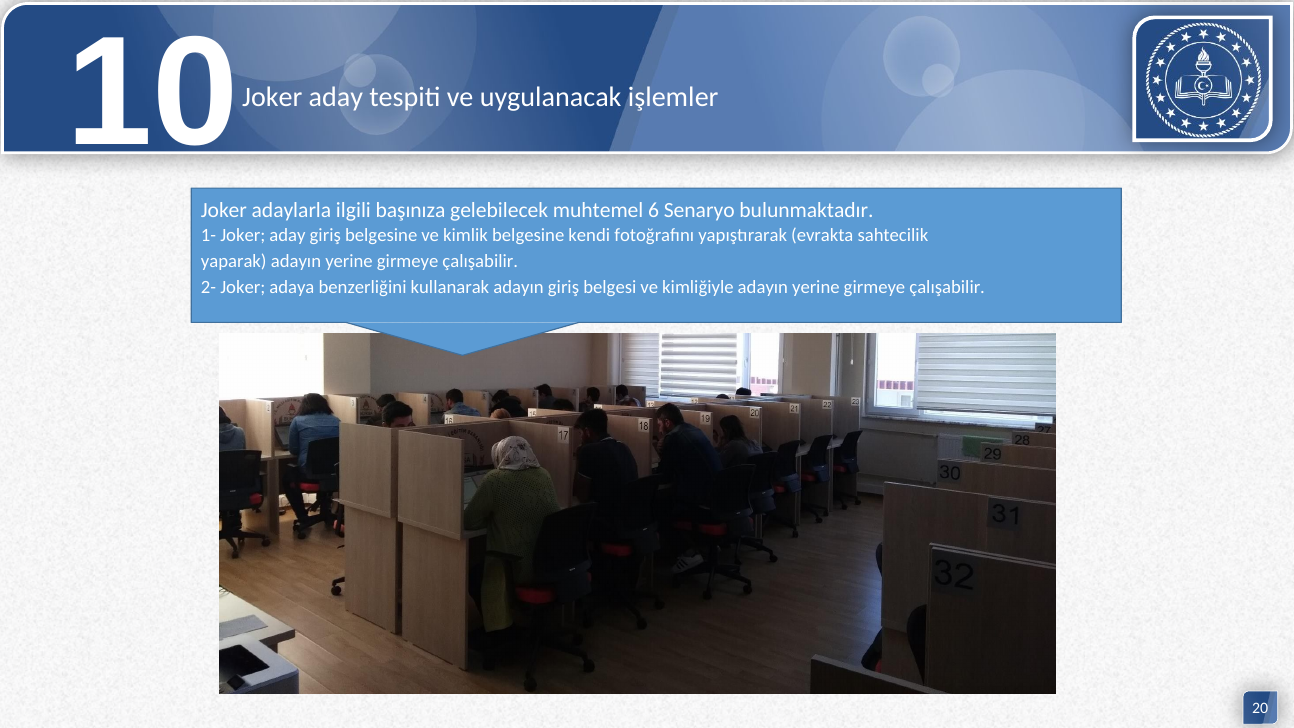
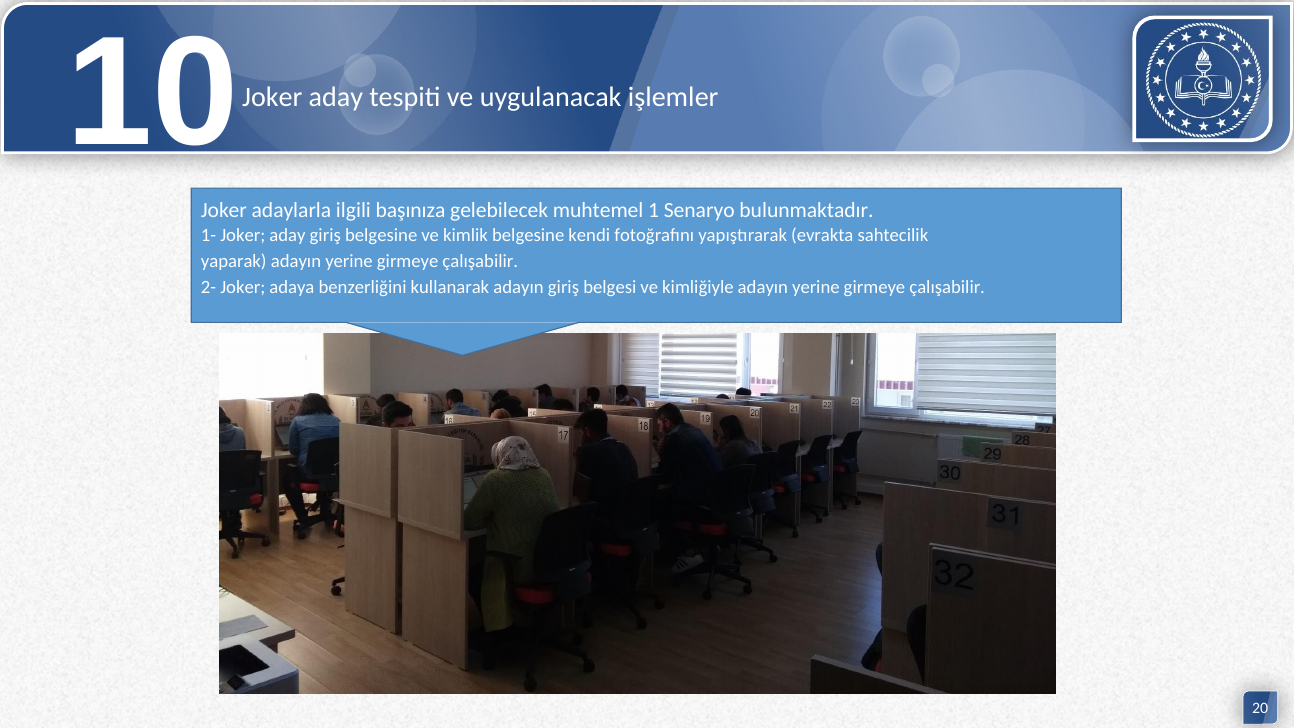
6: 6 -> 1
